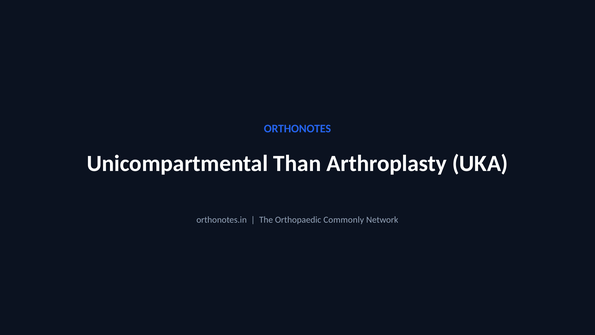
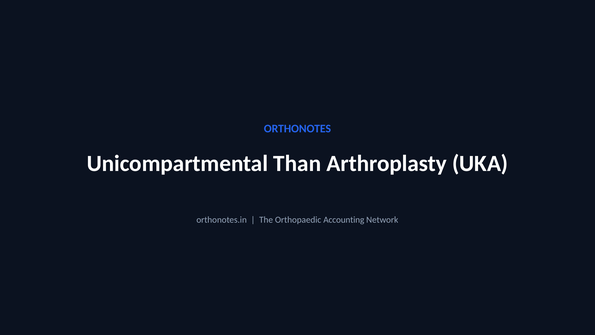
Commonly: Commonly -> Accounting
